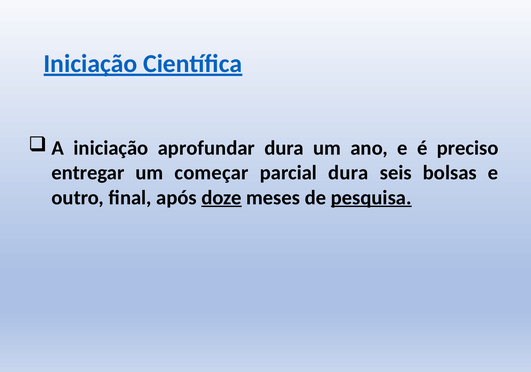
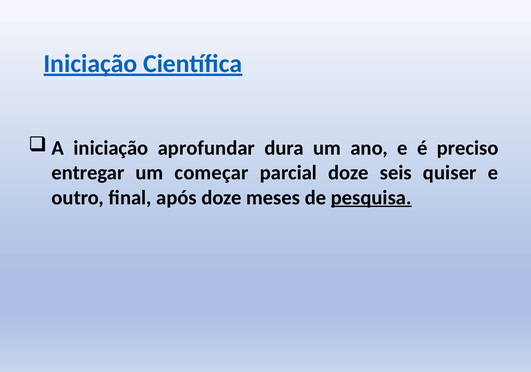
parcial dura: dura -> doze
bolsas: bolsas -> quiser
doze at (222, 198) underline: present -> none
